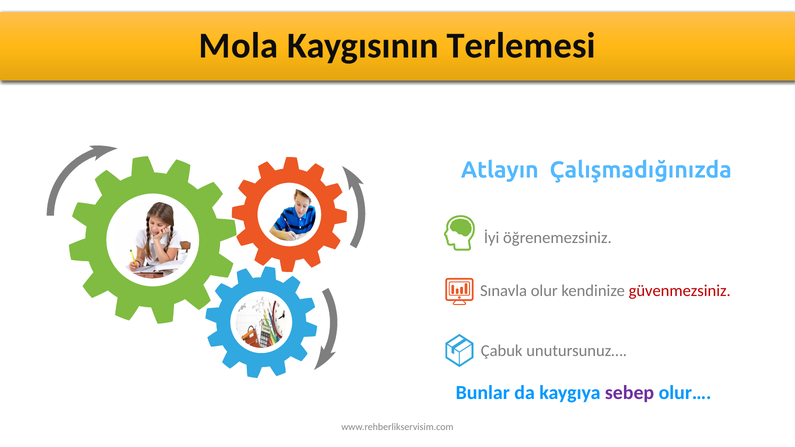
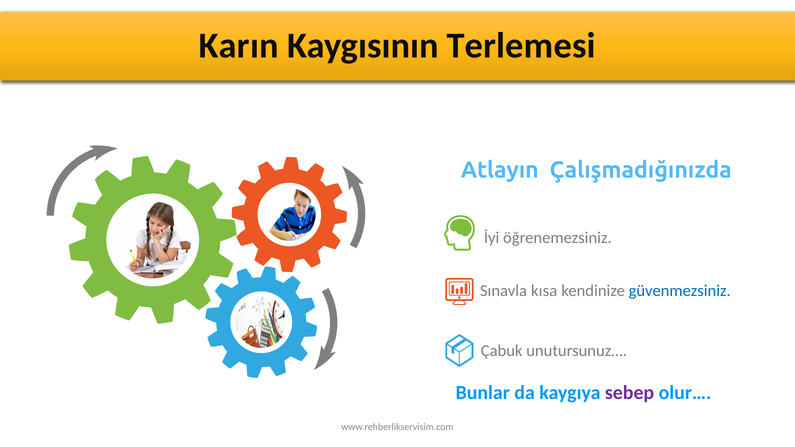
Mola: Mola -> Karın
olur: olur -> kısa
güvenmezsiniz colour: red -> blue
